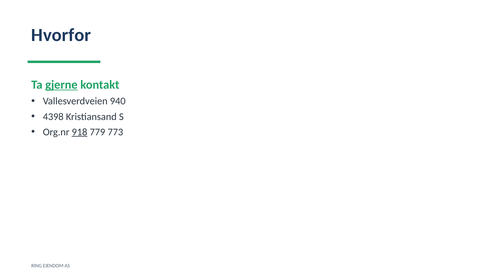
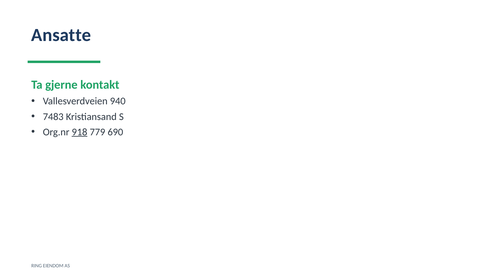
Hvorfor: Hvorfor -> Ansatte
gjerne underline: present -> none
4398: 4398 -> 7483
773: 773 -> 690
